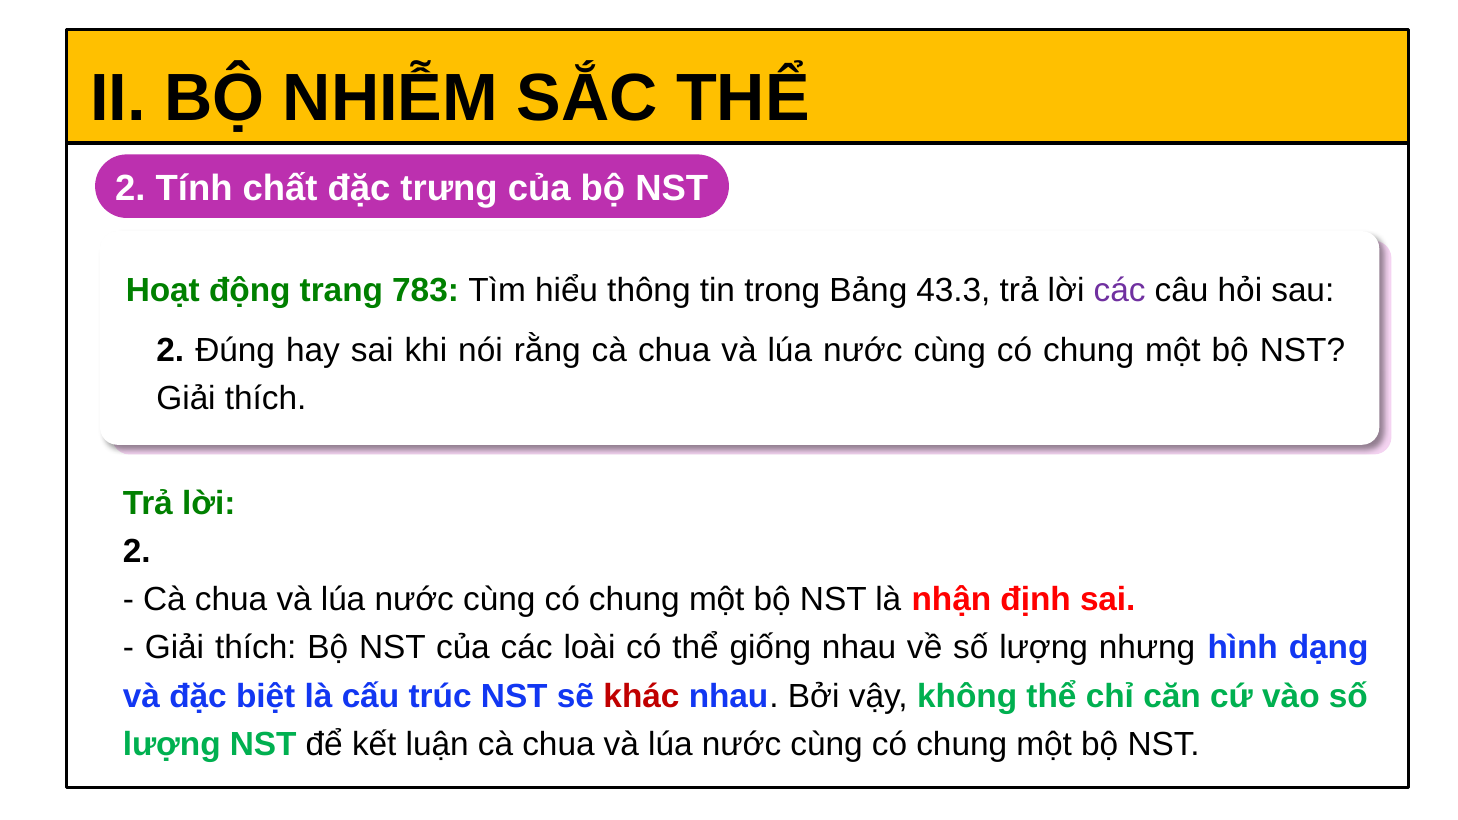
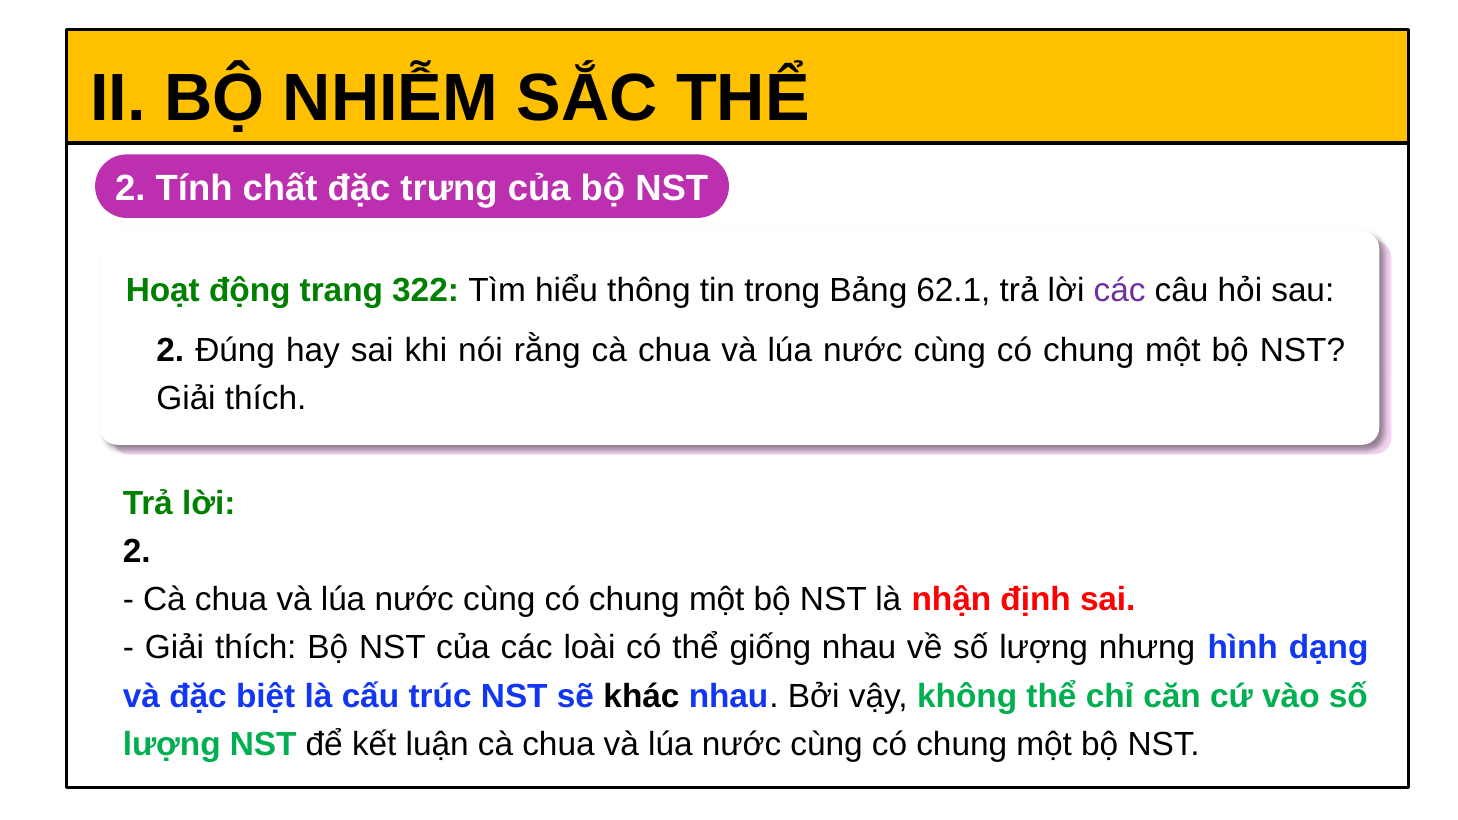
783: 783 -> 322
43.3: 43.3 -> 62.1
khác colour: red -> black
